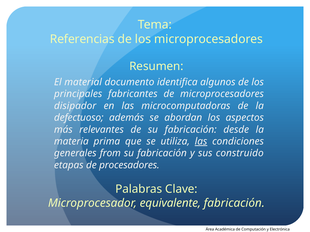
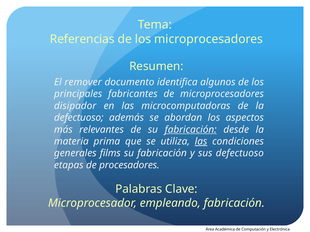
material: material -> remover
fabricación at (191, 130) underline: none -> present
from: from -> films
sus construido: construido -> defectuoso
equivalente: equivalente -> empleando
